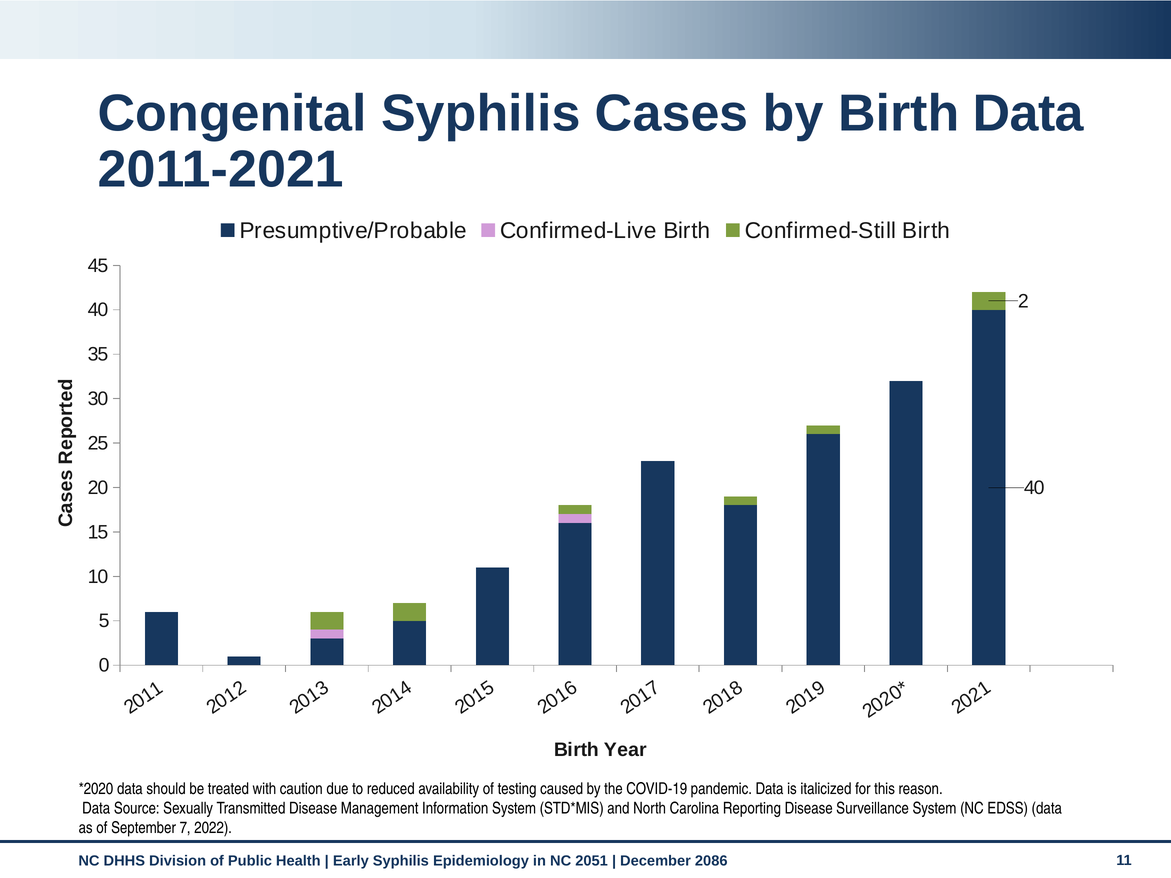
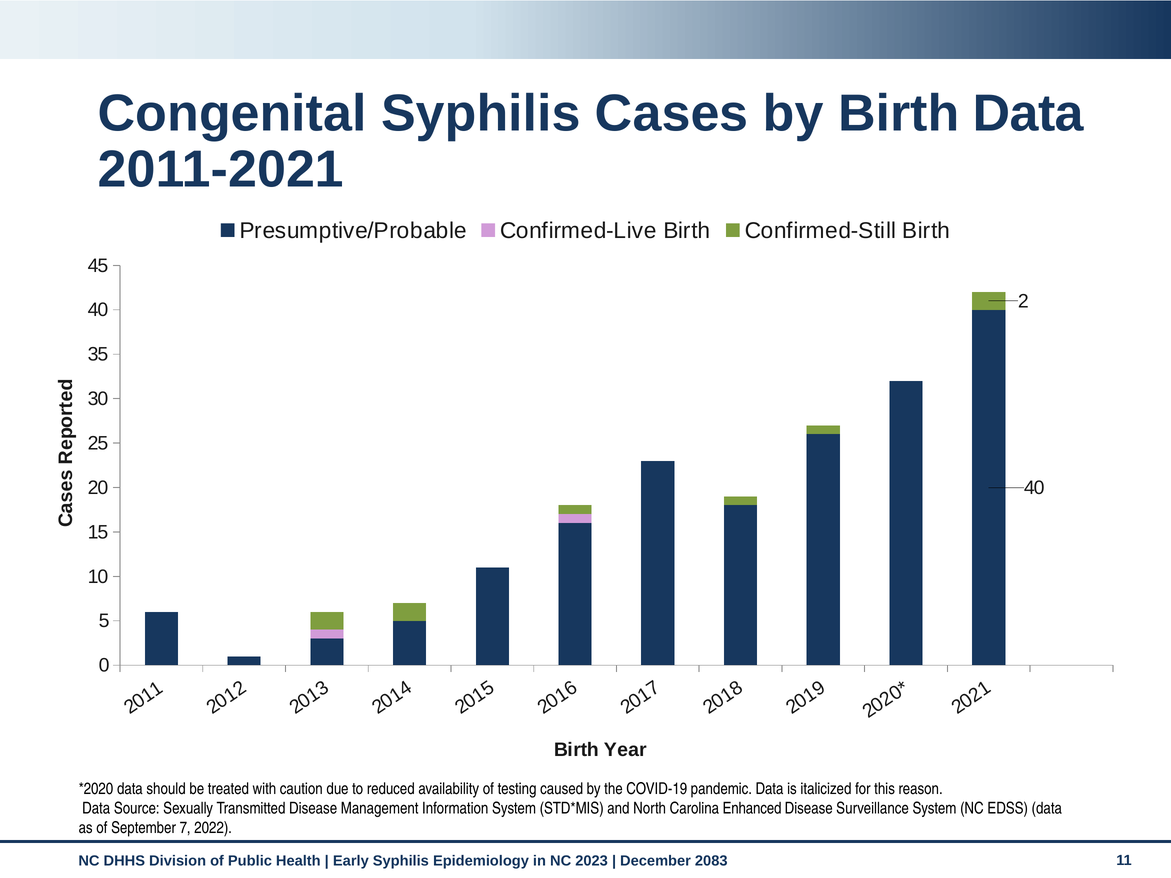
Reporting: Reporting -> Enhanced
2051: 2051 -> 2023
2086: 2086 -> 2083
